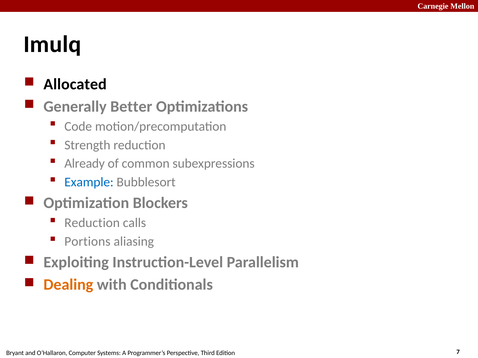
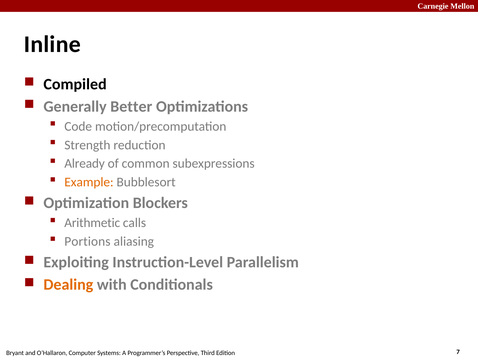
Imulq: Imulq -> Inline
Allocated: Allocated -> Compiled
Example colour: blue -> orange
Reduction at (92, 223): Reduction -> Arithmetic
